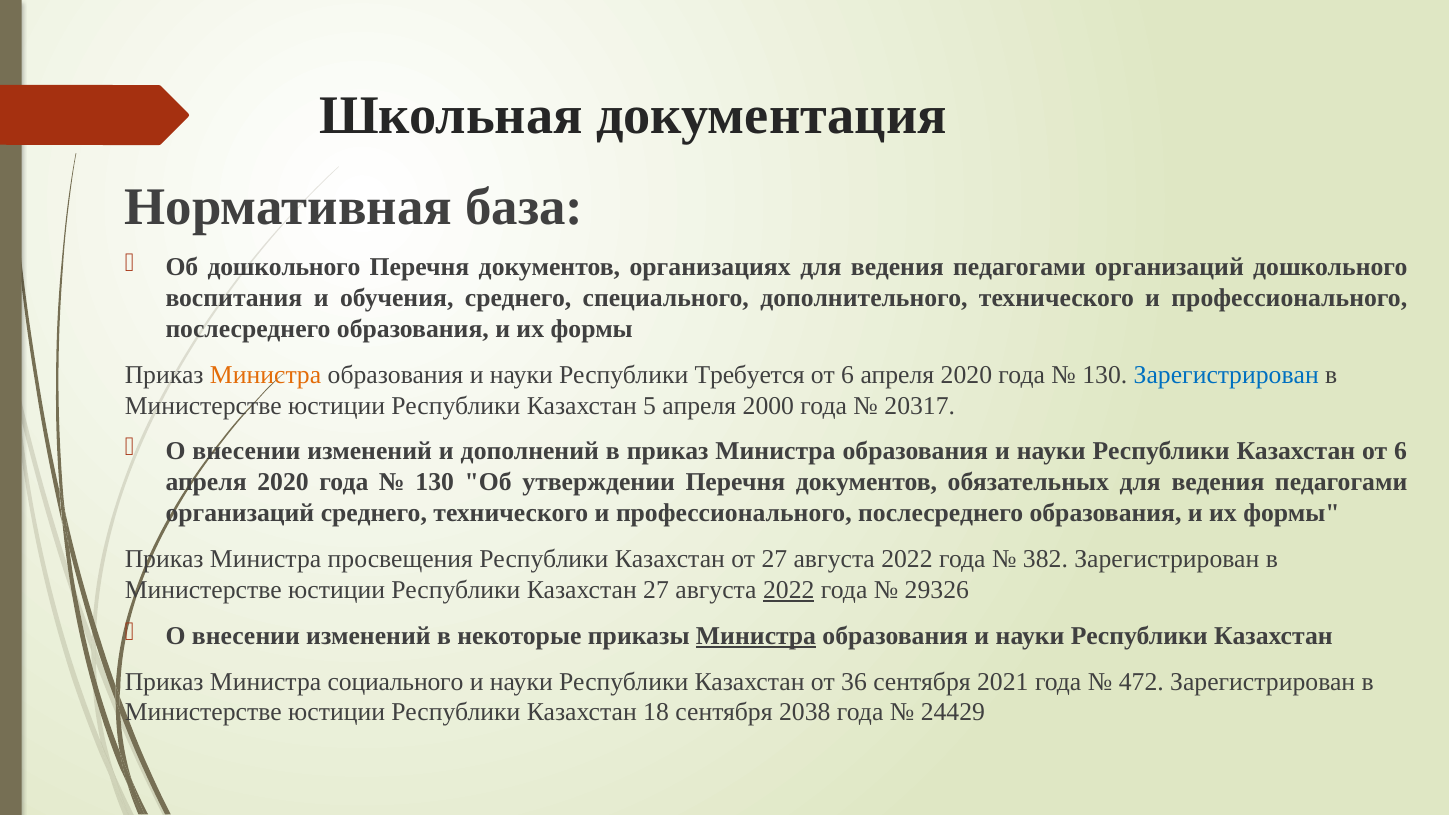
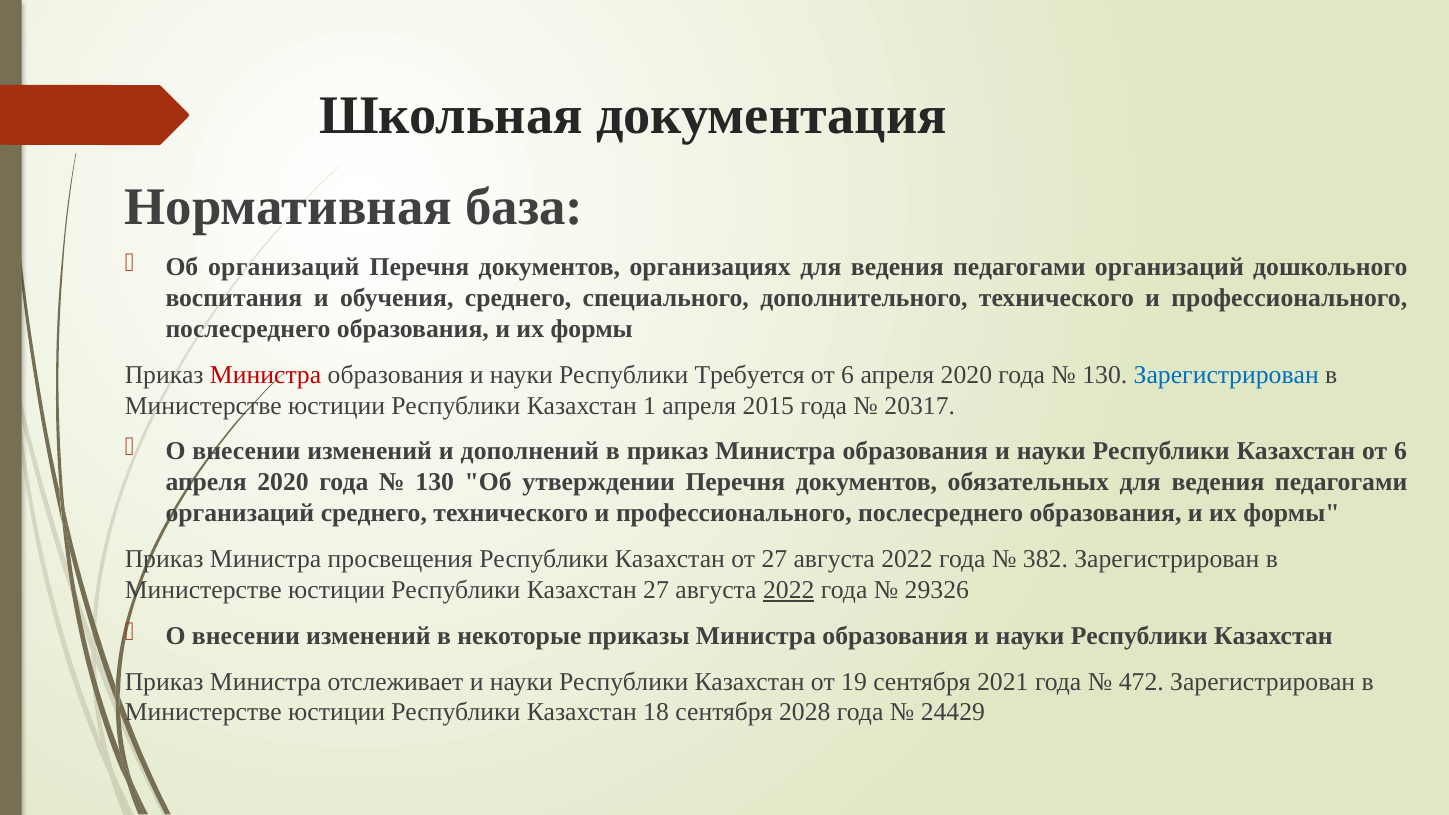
Об дошкольного: дошкольного -> организаций
Министра at (266, 375) colour: orange -> red
5: 5 -> 1
2000: 2000 -> 2015
Министра at (756, 636) underline: present -> none
социального: социального -> отслеживает
36: 36 -> 19
2038: 2038 -> 2028
